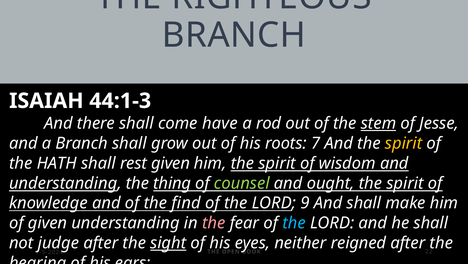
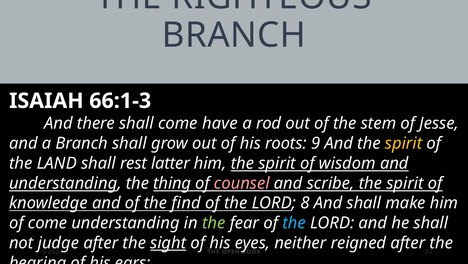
44:1-3: 44:1-3 -> 66:1-3
stem underline: present -> none
7: 7 -> 9
HATH: HATH -> LAND
rest given: given -> latter
counsel colour: light green -> pink
ought: ought -> scribe
9: 9 -> 8
of given: given -> come
the at (214, 222) colour: pink -> light green
